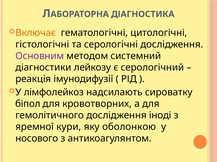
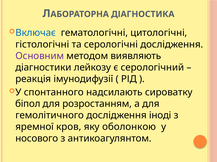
Включає colour: orange -> blue
системний: системний -> виявляють
лімфолейкоз: лімфолейкоз -> спонтанного
кровотворних: кровотворних -> розростанням
кури: кури -> кров
